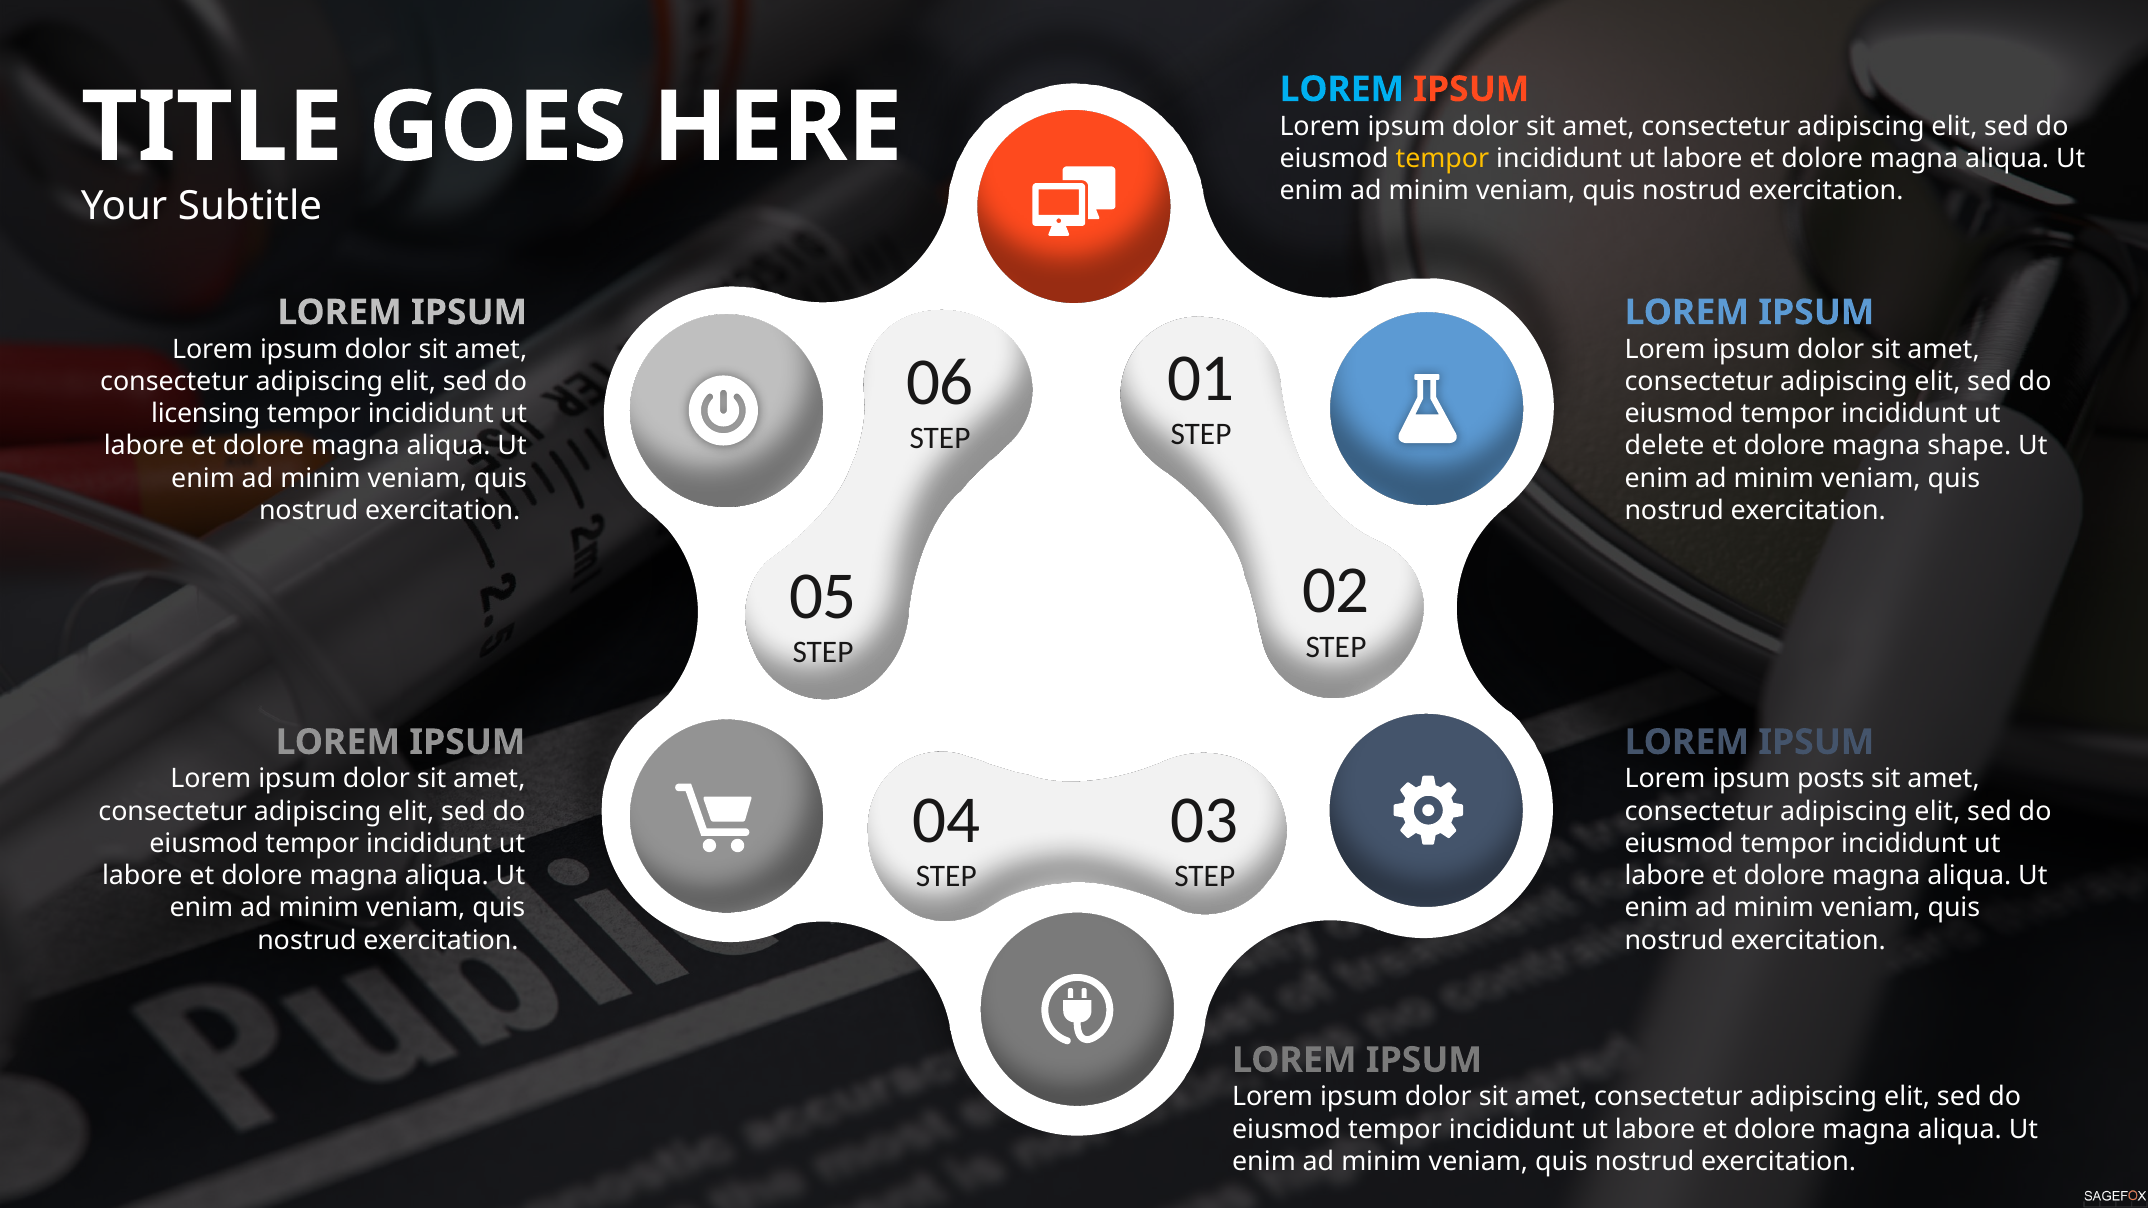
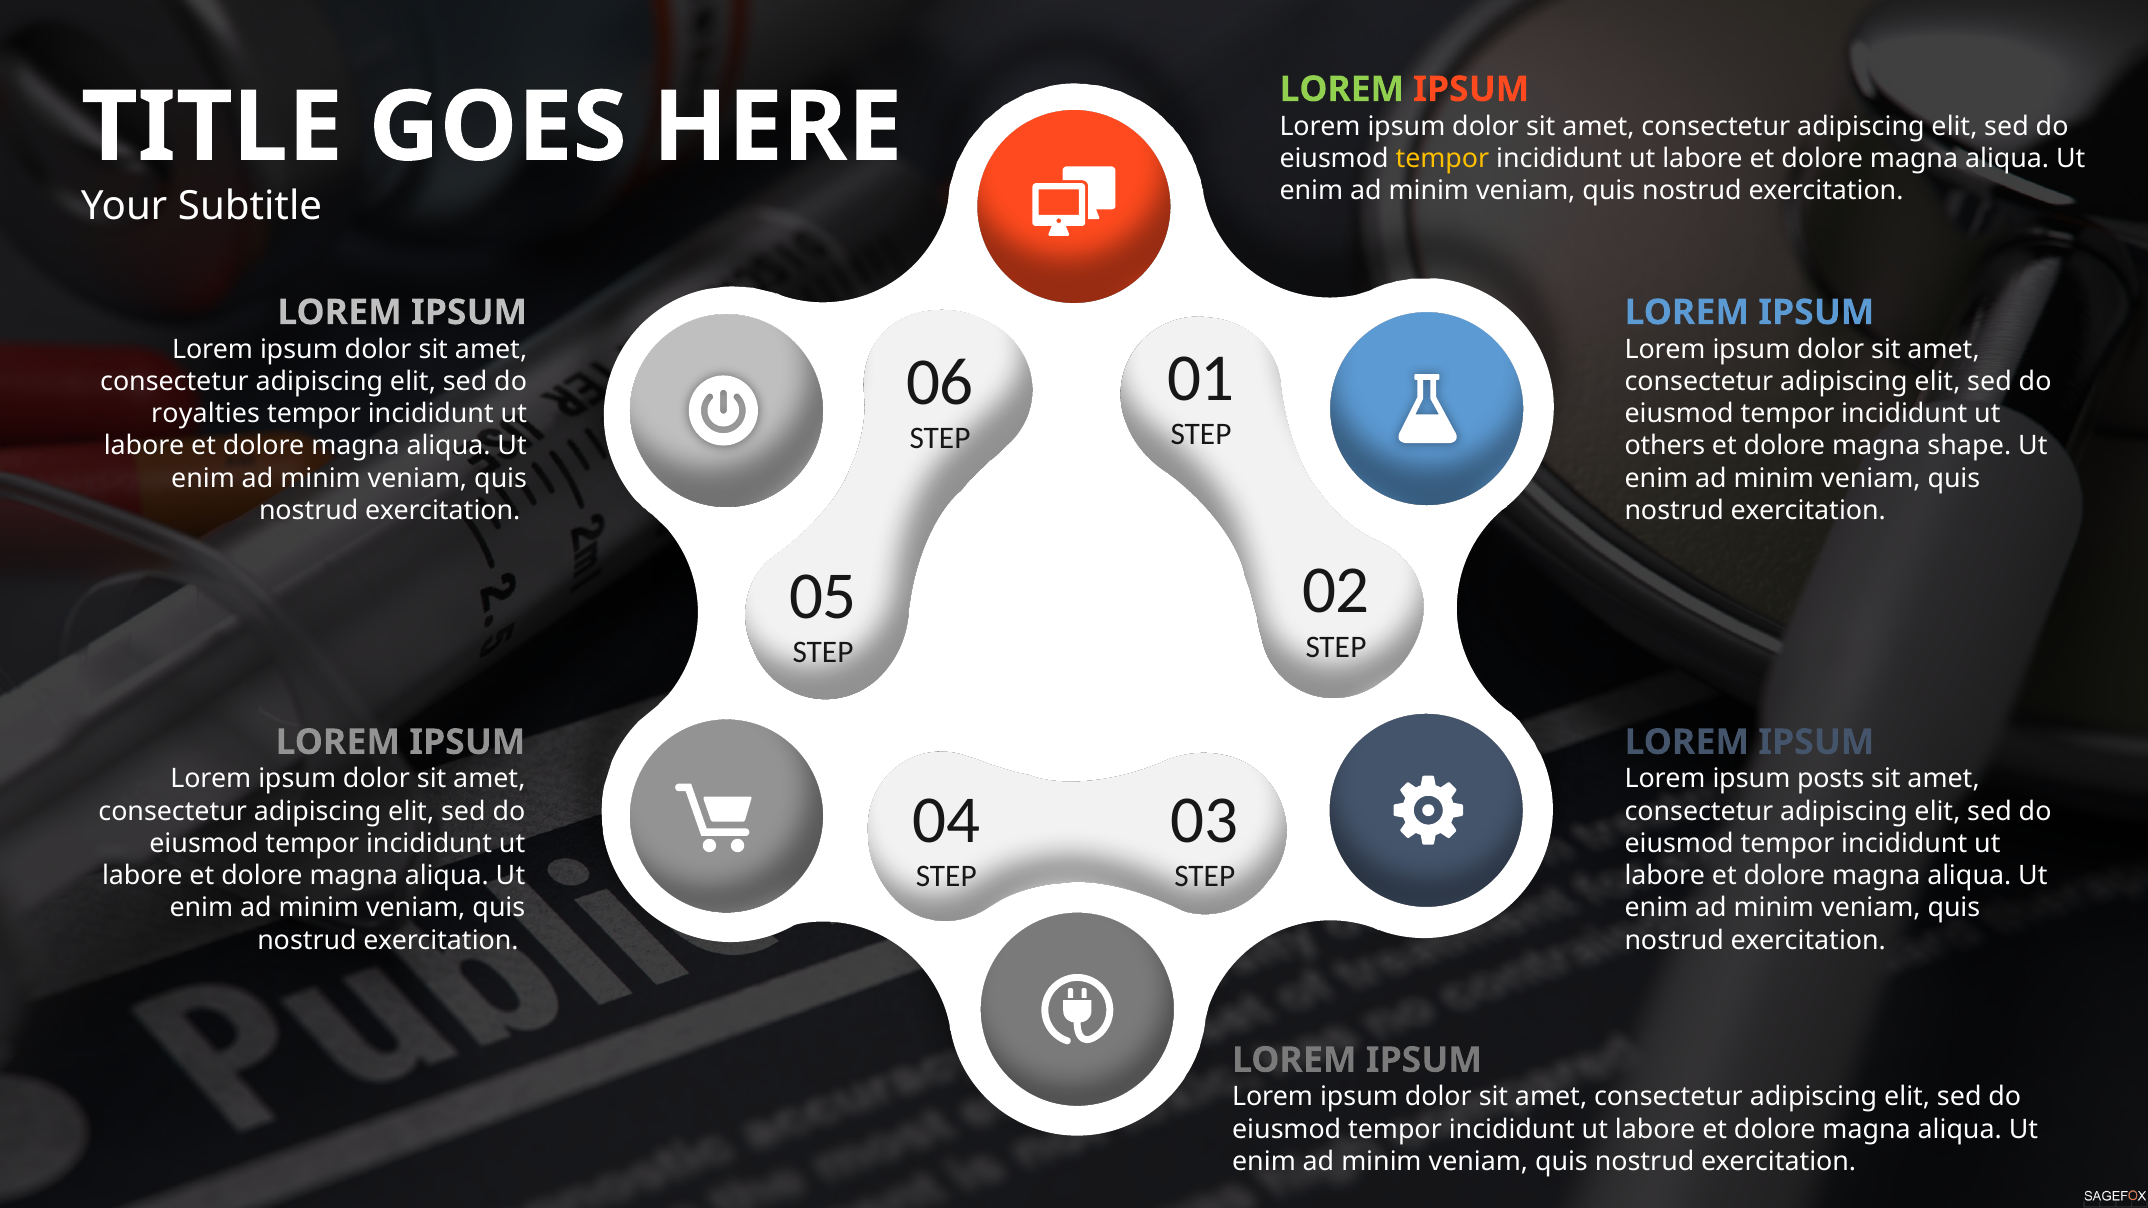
LOREM at (1342, 89) colour: light blue -> light green
licensing: licensing -> royalties
delete: delete -> others
